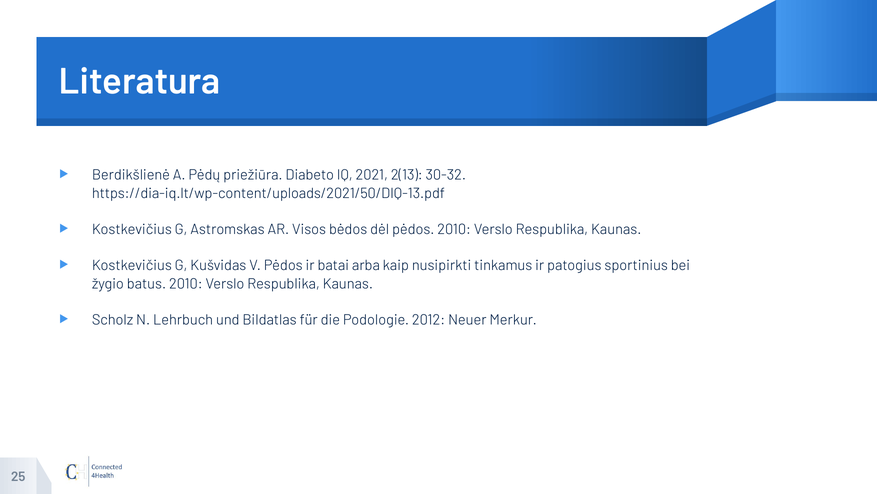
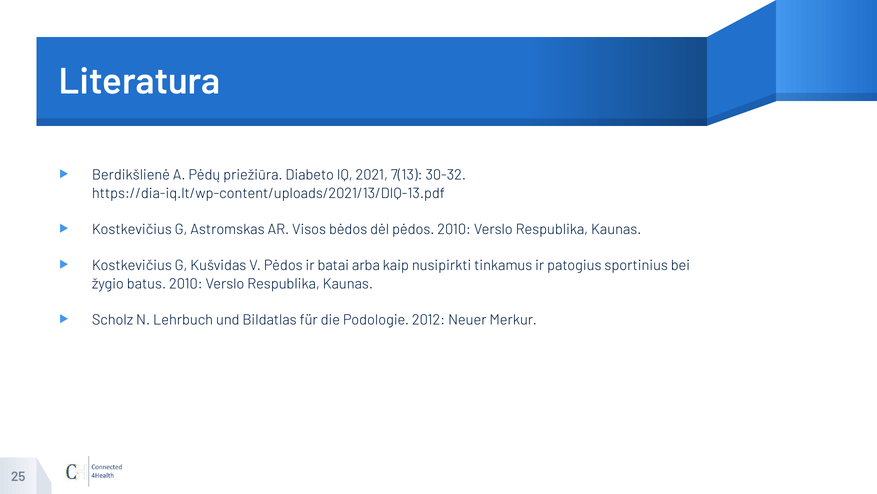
2(13: 2(13 -> 7(13
https://dia-iq.lt/wp-content/uploads/2021/50/DIQ-13.pdf: https://dia-iq.lt/wp-content/uploads/2021/50/DIQ-13.pdf -> https://dia-iq.lt/wp-content/uploads/2021/13/DIQ-13.pdf
